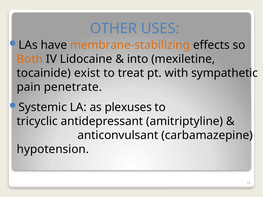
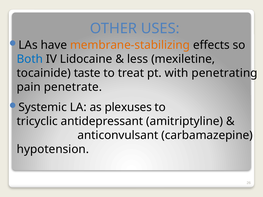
Both colour: orange -> blue
into: into -> less
exist: exist -> taste
sympathetic: sympathetic -> penetrating
